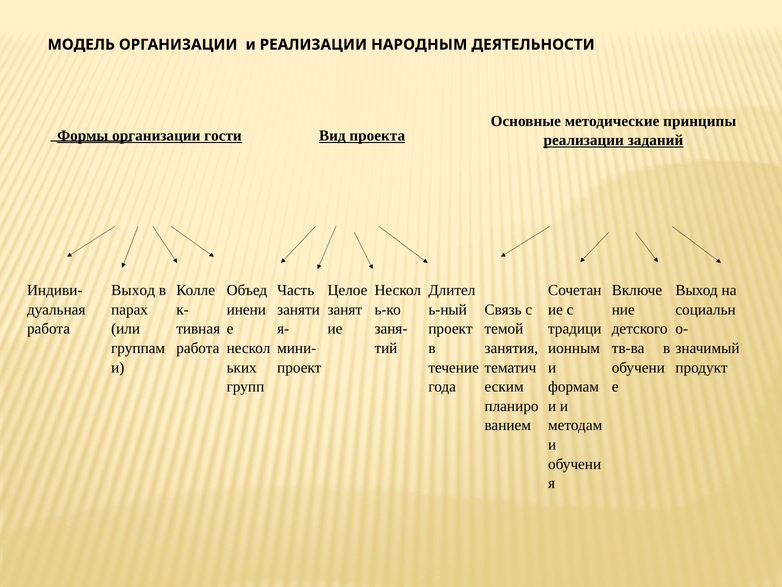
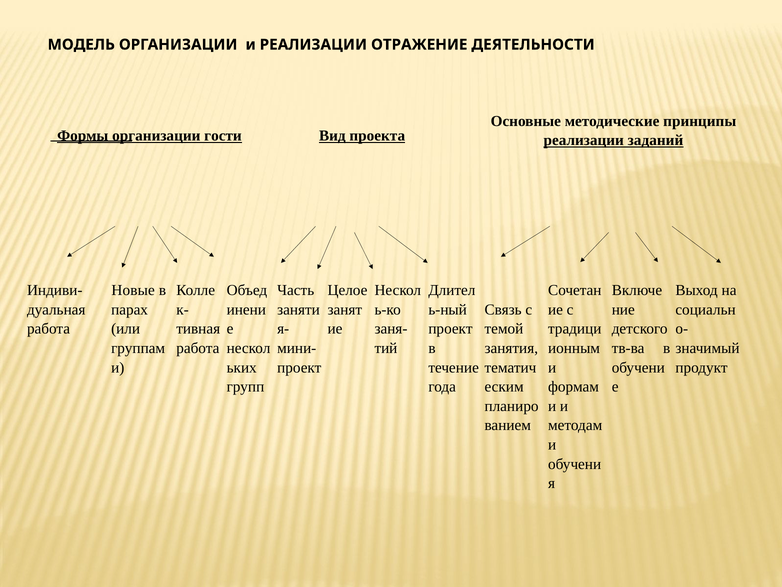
НАРОДНЫМ: НАРОДНЫМ -> ОТРАЖЕНИЕ
Выход at (133, 290): Выход -> Новые
